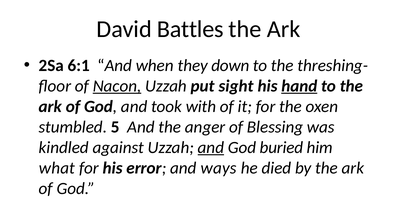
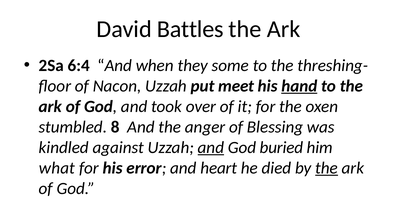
6:1: 6:1 -> 6:4
down: down -> some
Nacon underline: present -> none
sight: sight -> meet
with: with -> over
5: 5 -> 8
ways: ways -> heart
the at (327, 168) underline: none -> present
